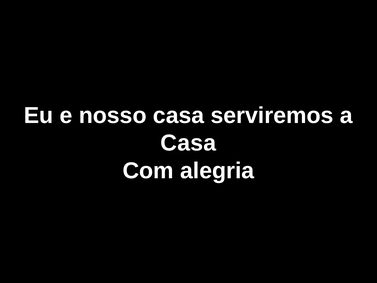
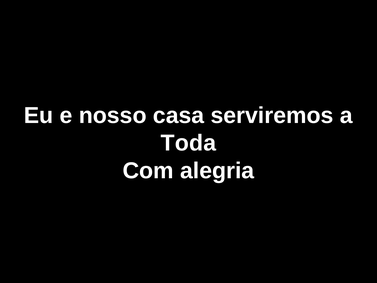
Casa at (188, 143): Casa -> Toda
